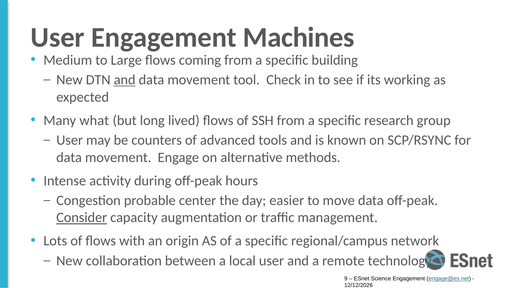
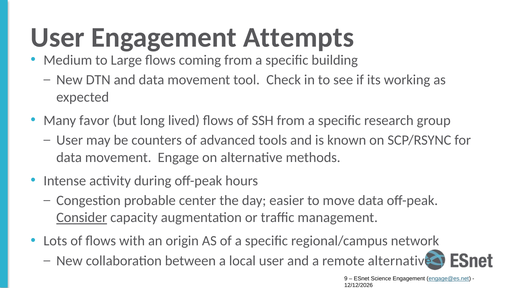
Machines: Machines -> Attempts
and at (125, 80) underline: present -> none
what: what -> favor
remote technology: technology -> alternative
